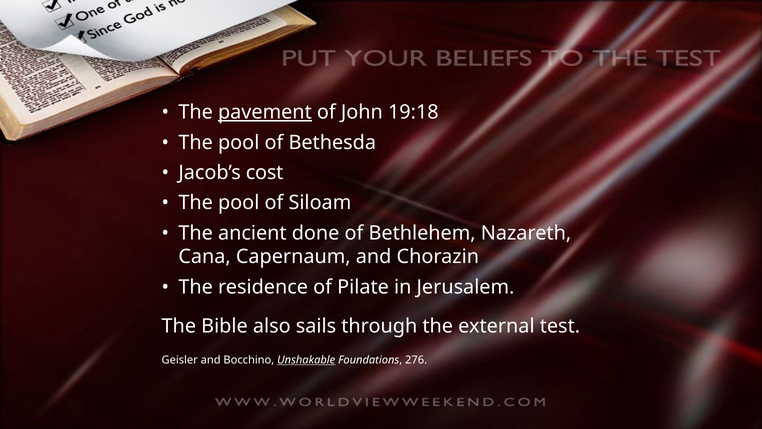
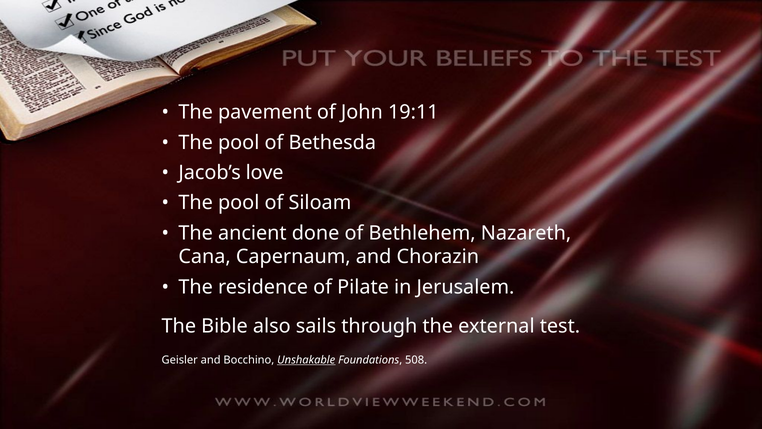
pavement underline: present -> none
19:18: 19:18 -> 19:11
cost: cost -> love
276: 276 -> 508
